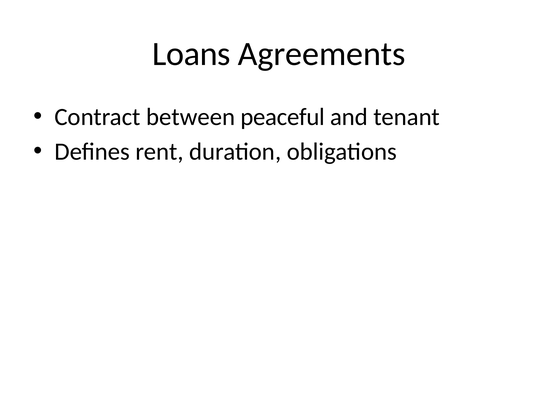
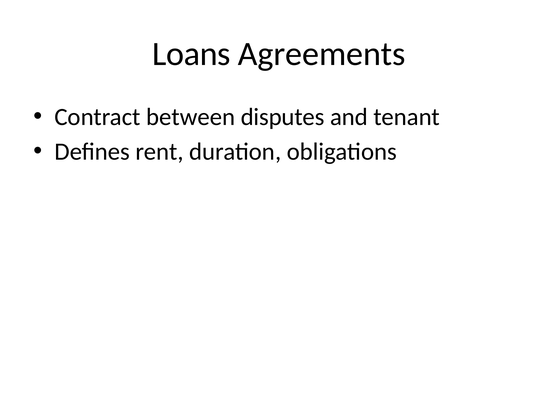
peaceful: peaceful -> disputes
